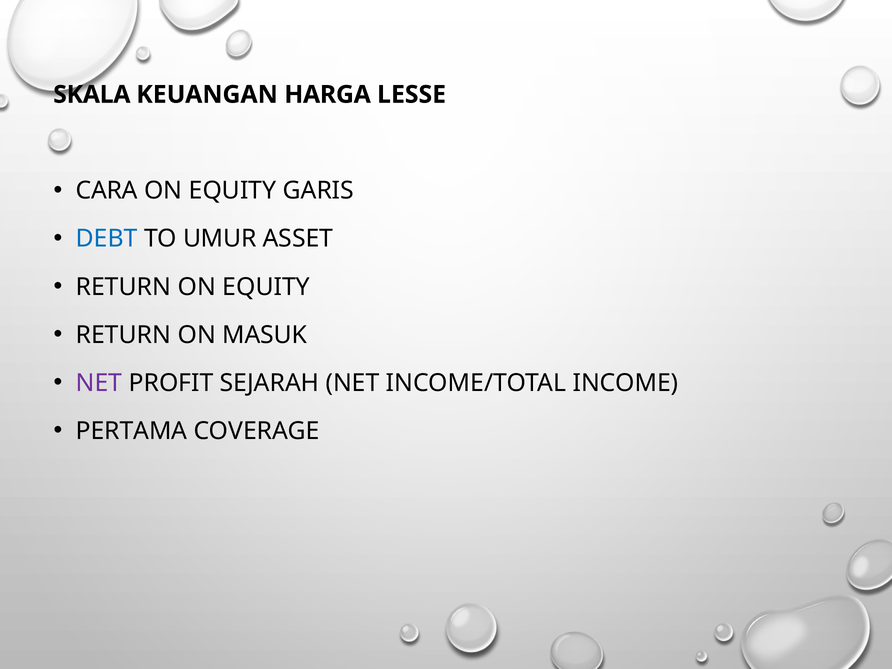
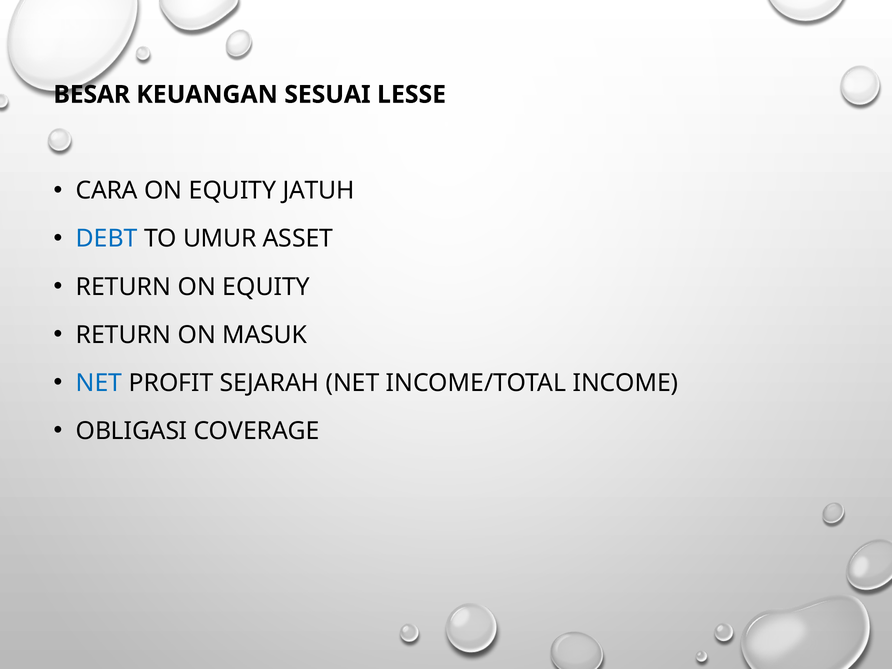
SKALA: SKALA -> BESAR
HARGA: HARGA -> SESUAI
GARIS: GARIS -> JATUH
NET at (99, 383) colour: purple -> blue
PERTAMA: PERTAMA -> OBLIGASI
